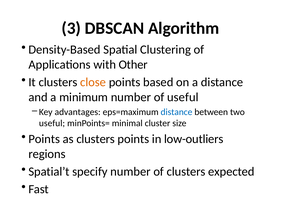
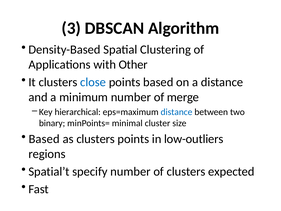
close colour: orange -> blue
of useful: useful -> merge
advantages: advantages -> hierarchical
useful at (52, 123): useful -> binary
Points at (44, 139): Points -> Based
